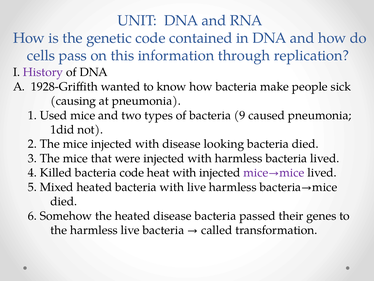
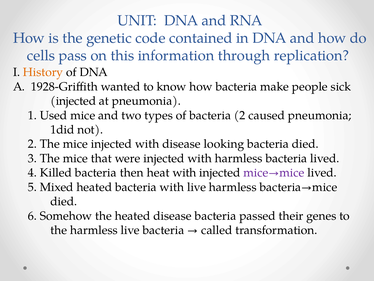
History colour: purple -> orange
causing at (73, 101): causing -> injected
bacteria 9: 9 -> 2
bacteria code: code -> then
